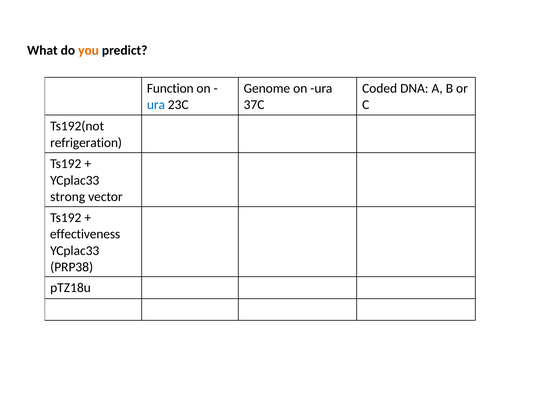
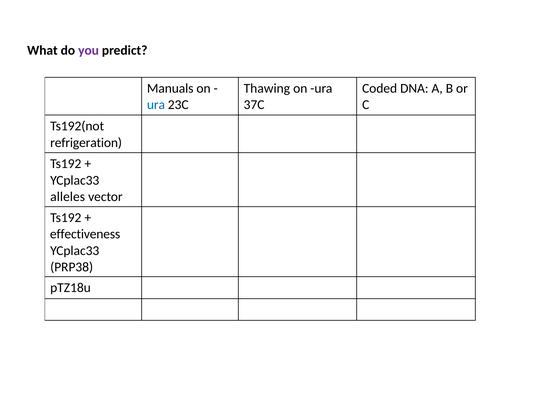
you colour: orange -> purple
Function: Function -> Manuals
Genome: Genome -> Thawing
strong: strong -> alleles
